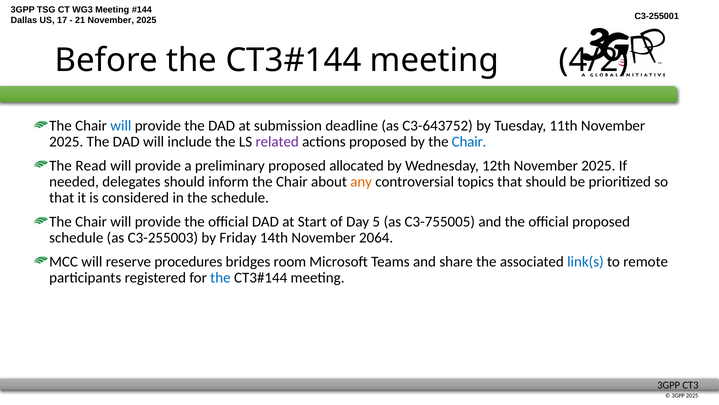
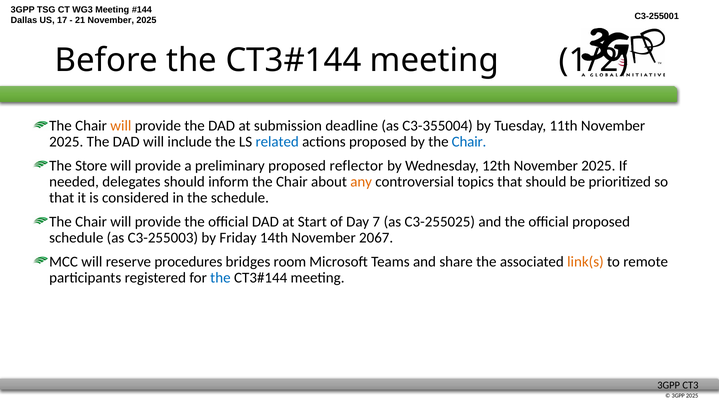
4/2: 4/2 -> 1/2
will at (121, 125) colour: blue -> orange
C3-643752: C3-643752 -> C3-355004
related colour: purple -> blue
Read: Read -> Store
allocated: allocated -> reflector
5: 5 -> 7
C3-755005: C3-755005 -> C3-255025
2064: 2064 -> 2067
link(s colour: blue -> orange
